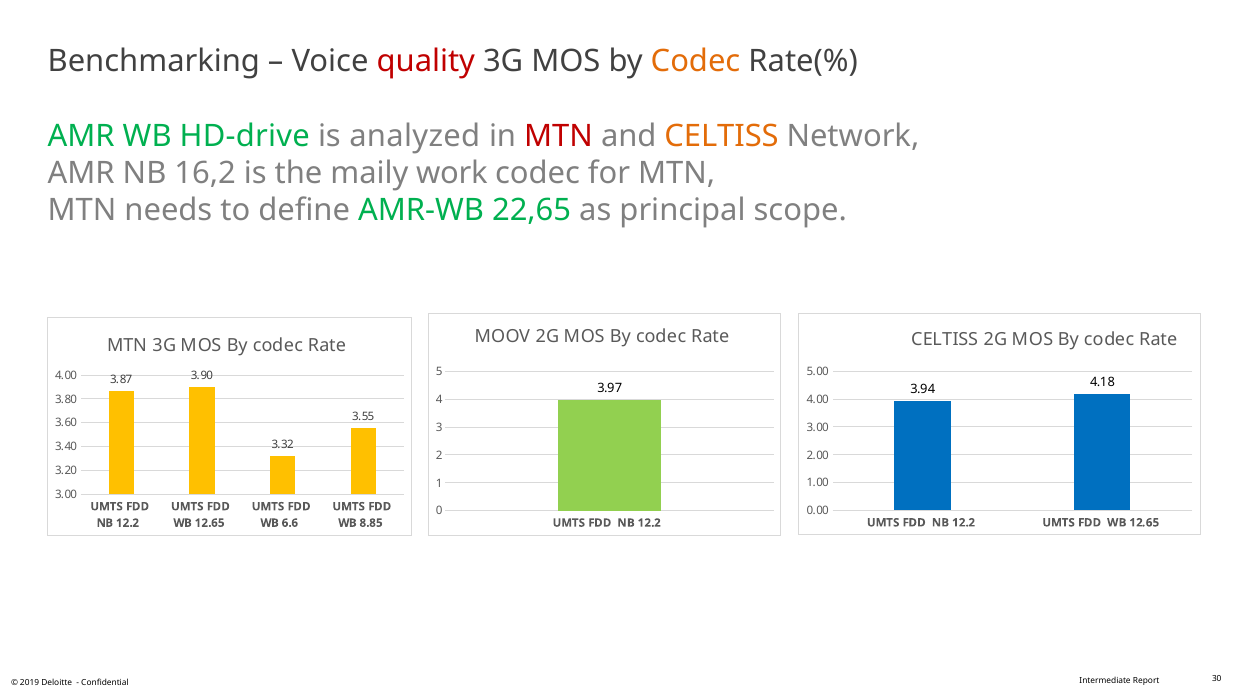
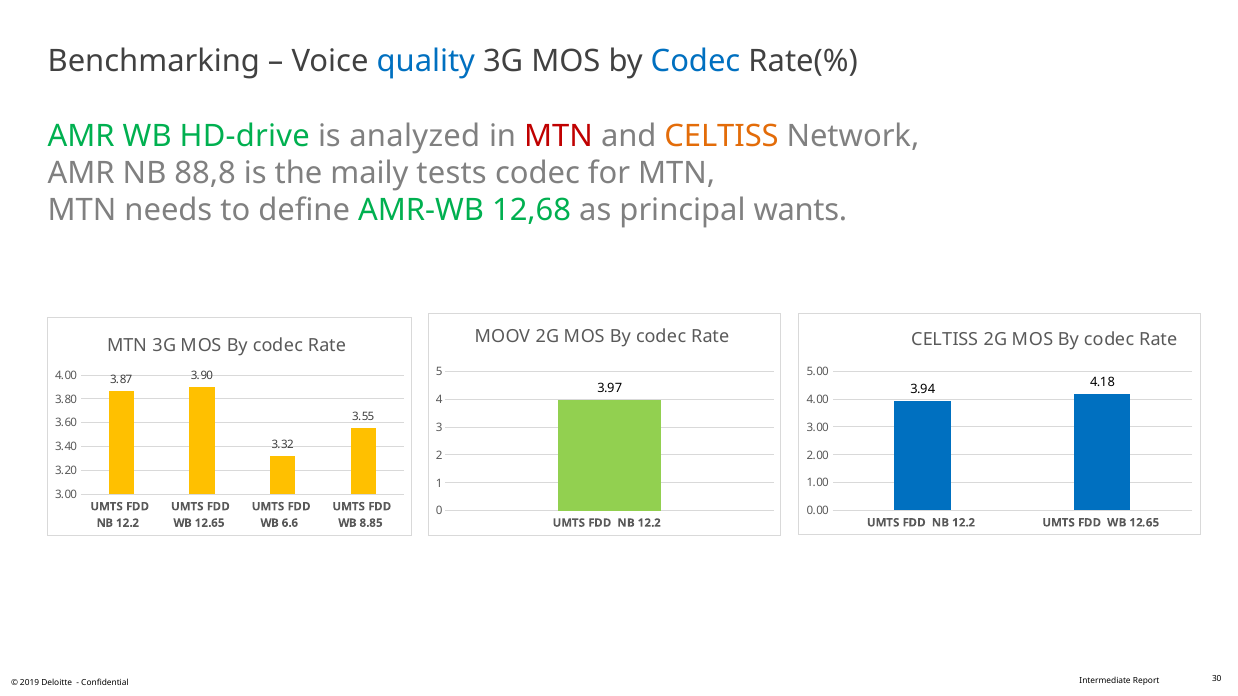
quality colour: red -> blue
Codec at (696, 62) colour: orange -> blue
16,2: 16,2 -> 88,8
work: work -> tests
22,65: 22,65 -> 12,68
scope: scope -> wants
